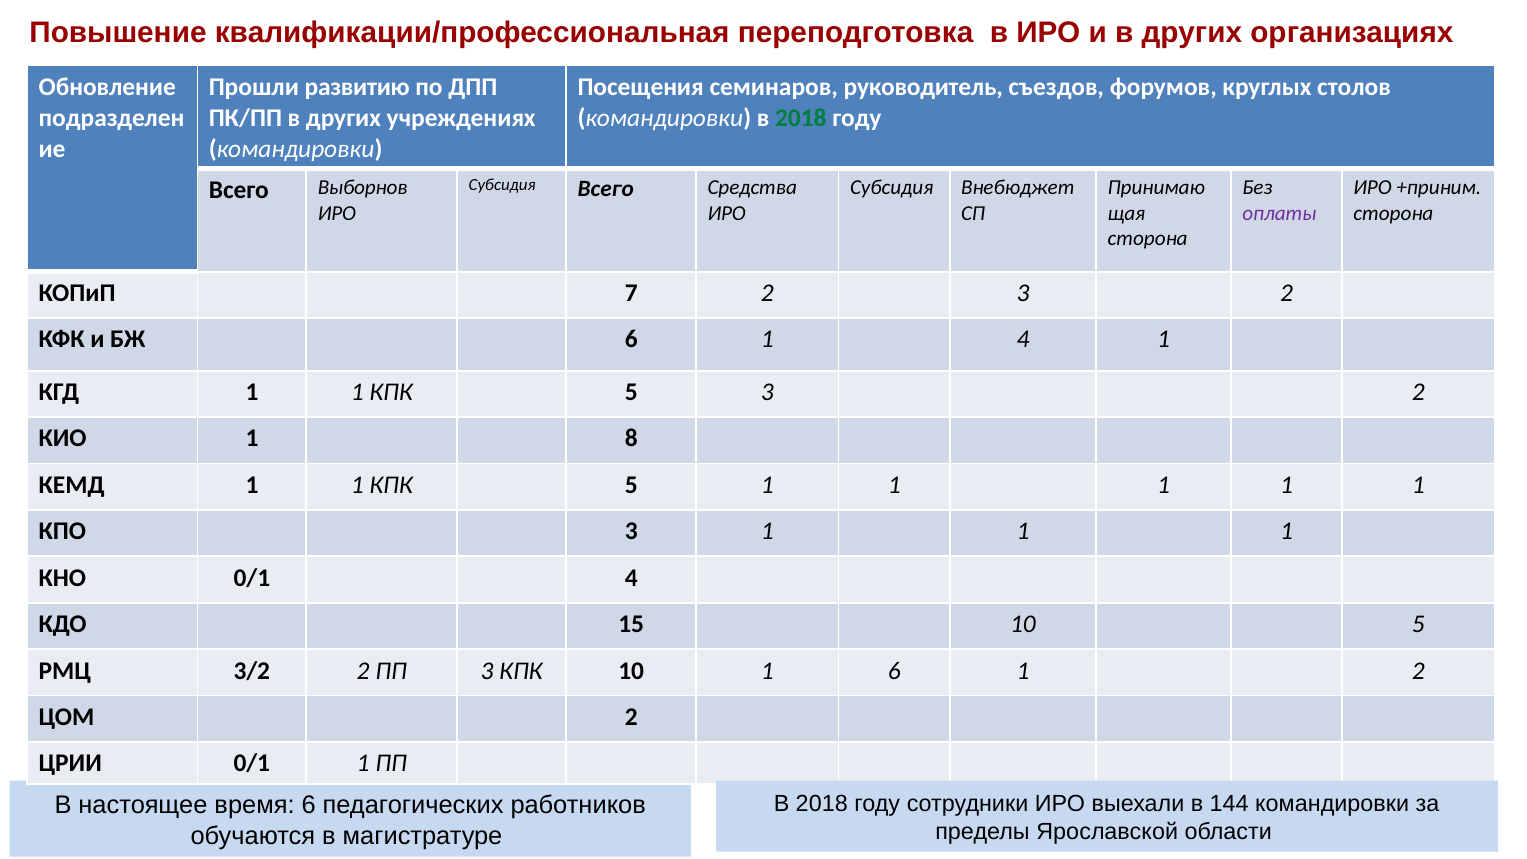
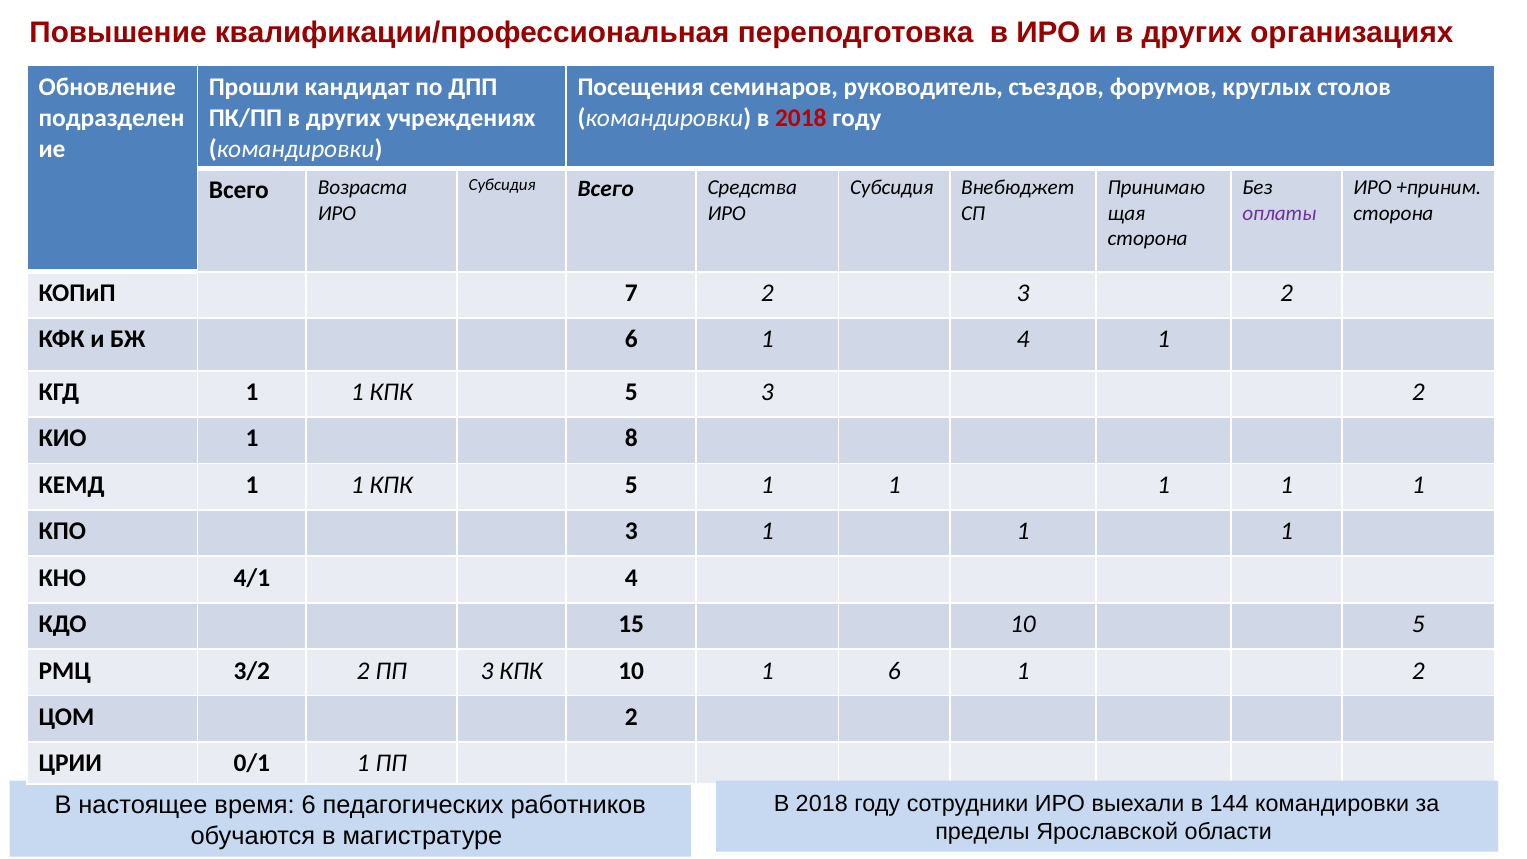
развитию: развитию -> кандидат
2018 at (801, 118) colour: green -> red
Выборнов: Выборнов -> Возраста
КНО 0/1: 0/1 -> 4/1
